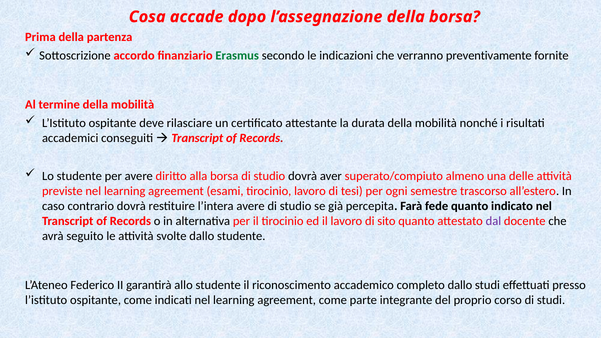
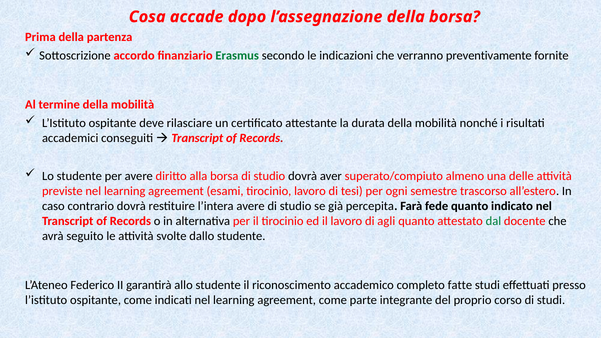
sito: sito -> agli
dal colour: purple -> green
completo dallo: dallo -> fatte
